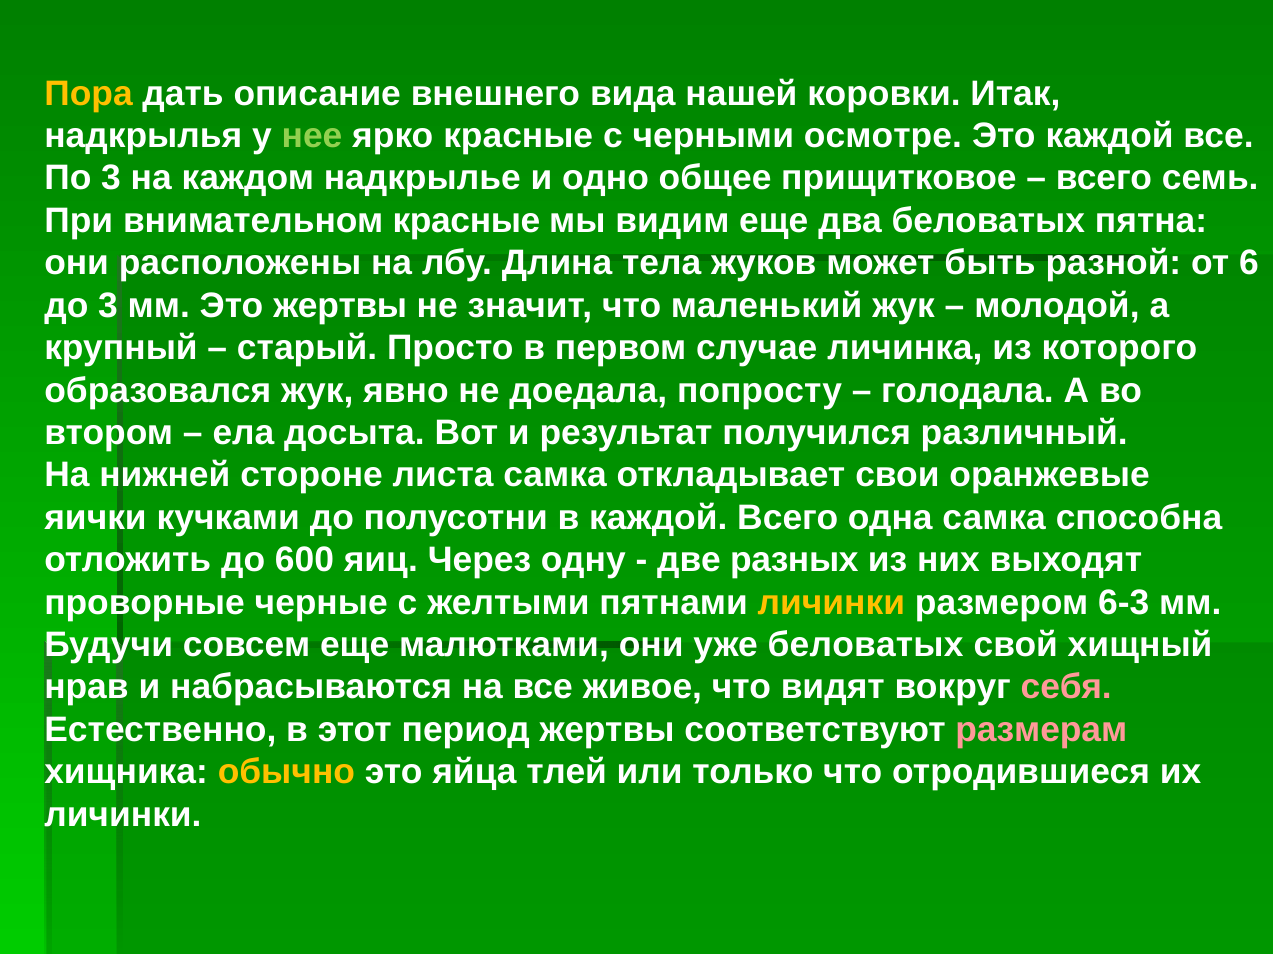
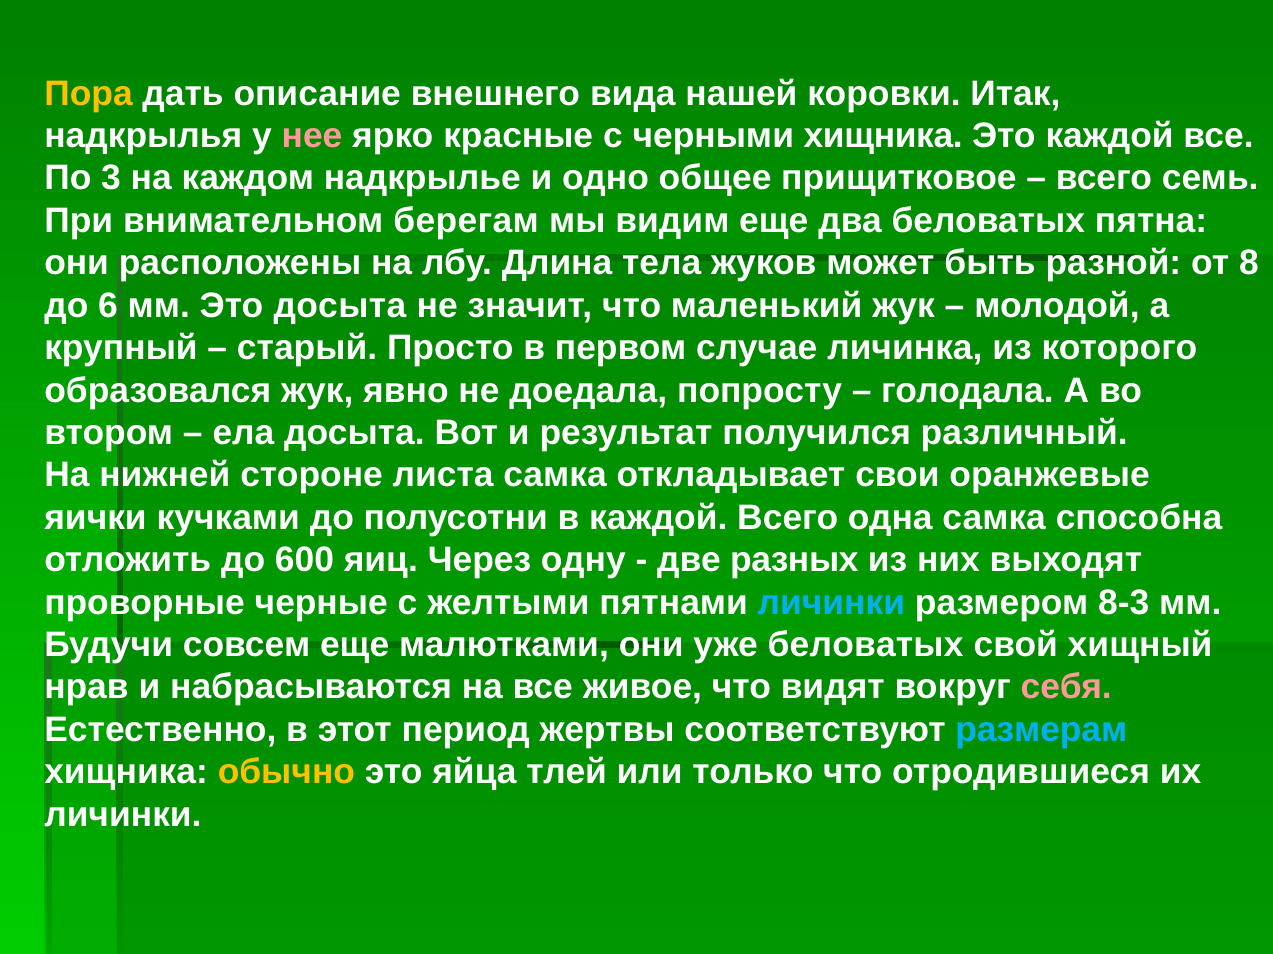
нее colour: light green -> pink
черными осмотре: осмотре -> хищника
внимательном красные: красные -> берегам
6: 6 -> 8
до 3: 3 -> 6
Это жертвы: жертвы -> досыта
личинки at (831, 603) colour: yellow -> light blue
6-3: 6-3 -> 8-3
размерам colour: pink -> light blue
